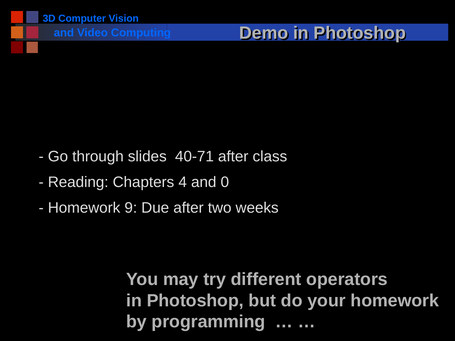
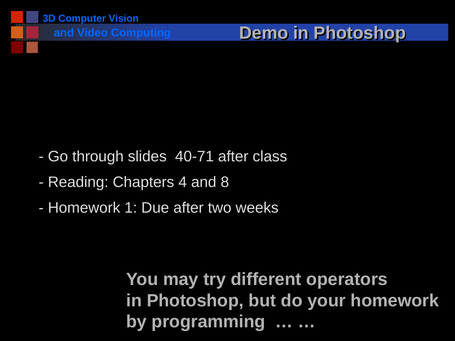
0: 0 -> 8
9: 9 -> 1
